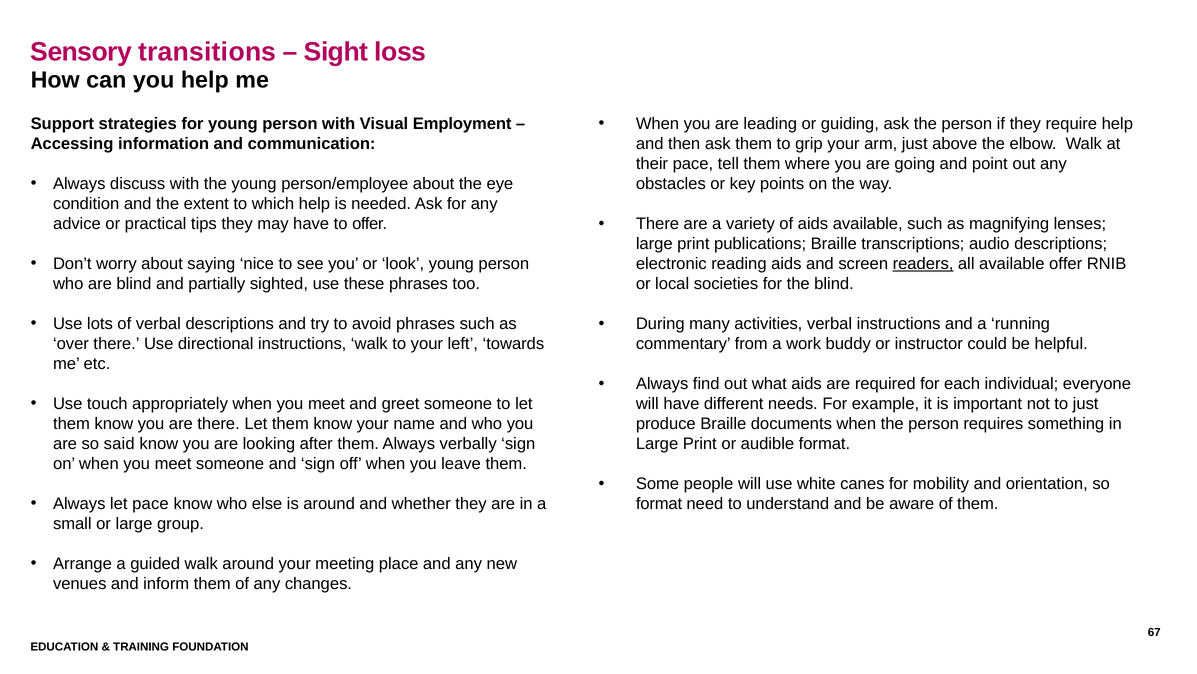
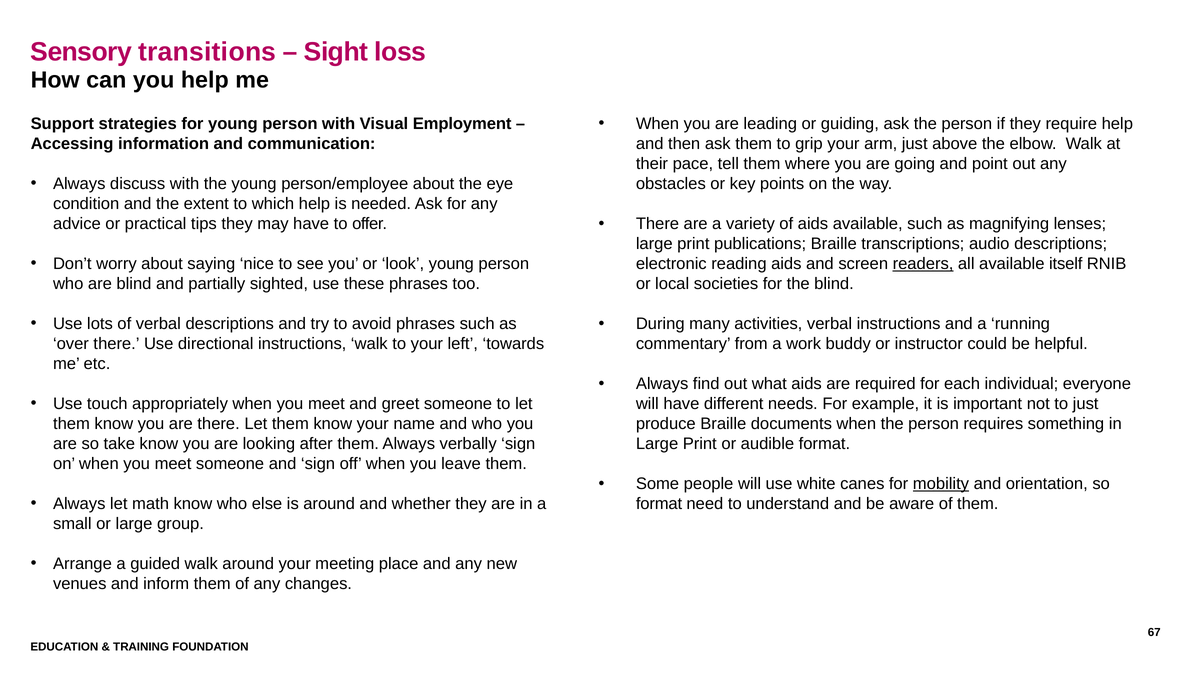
available offer: offer -> itself
said: said -> take
mobility underline: none -> present
let pace: pace -> math
